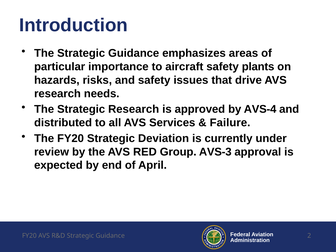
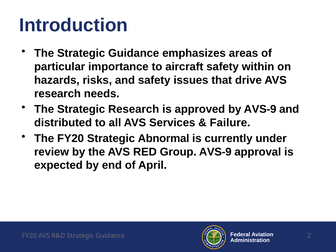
plants: plants -> within
by AVS-4: AVS-4 -> AVS-9
Deviation: Deviation -> Abnormal
Group AVS-3: AVS-3 -> AVS-9
